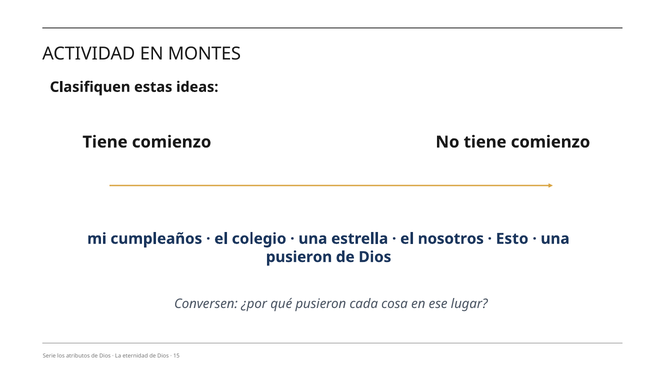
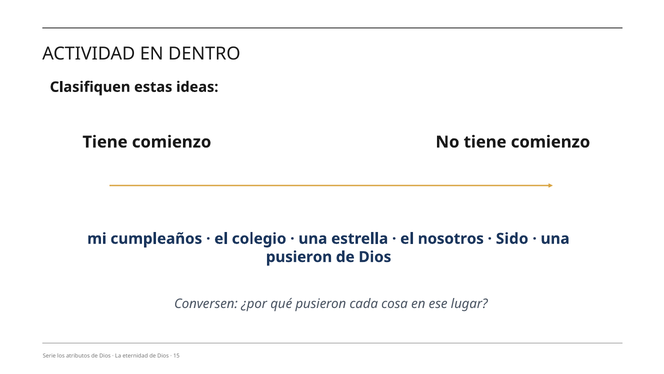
MONTES: MONTES -> DENTRO
Esto: Esto -> Sido
